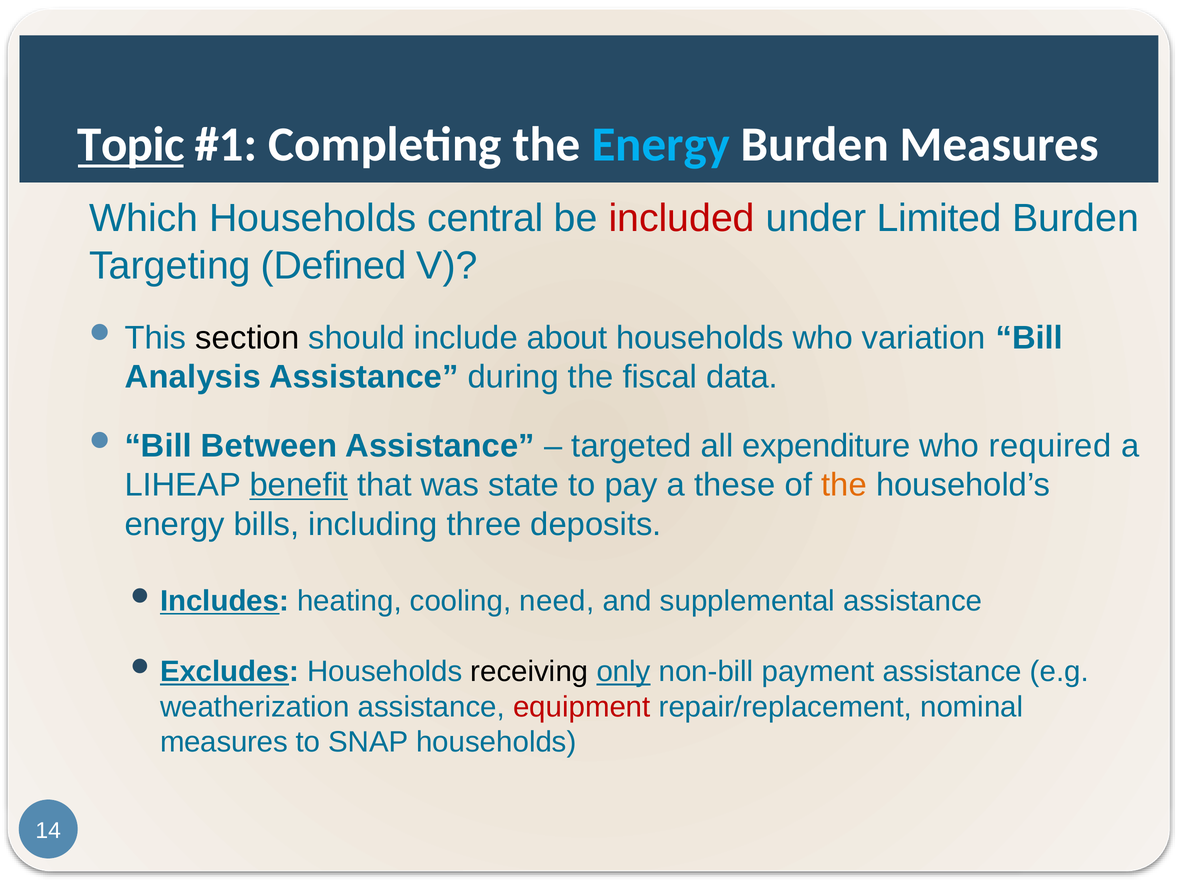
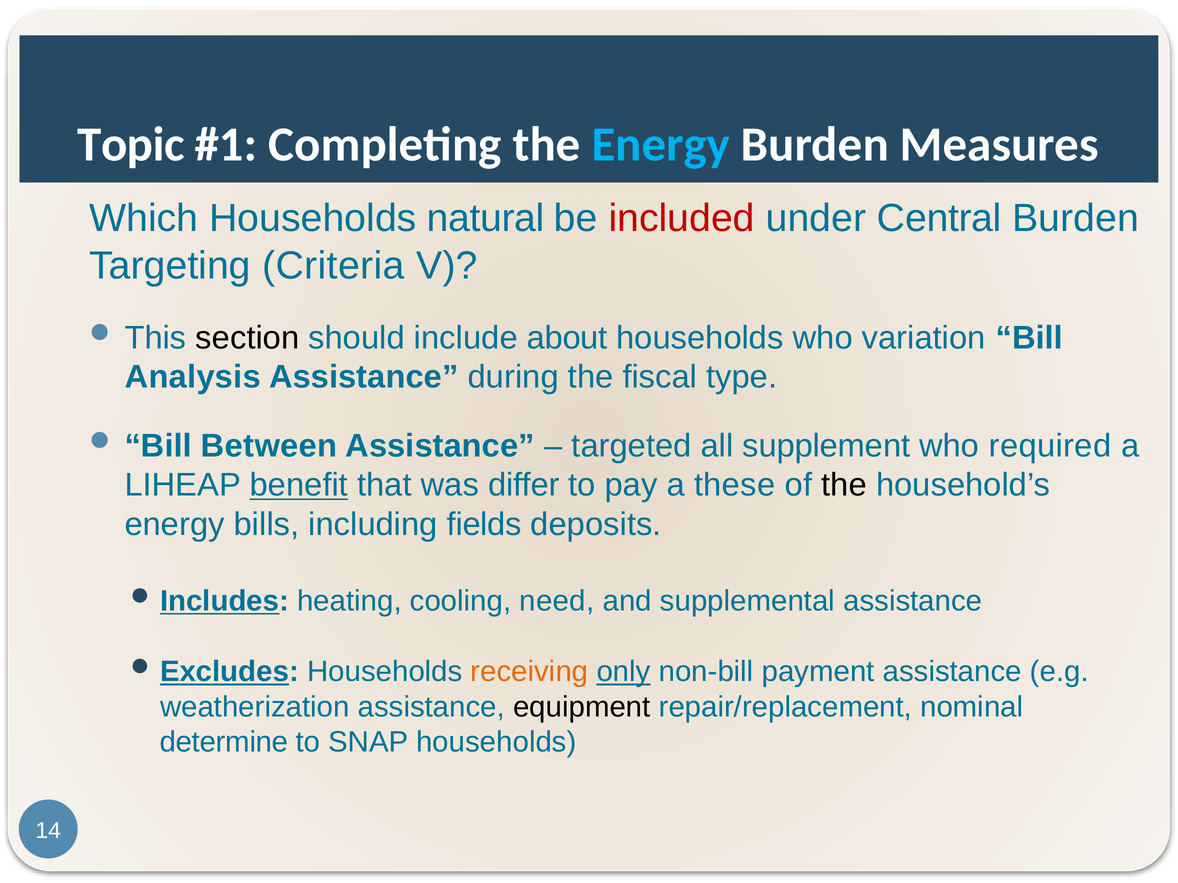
Topic underline: present -> none
central: central -> natural
Limited: Limited -> Central
Defined: Defined -> Criteria
data: data -> type
expenditure: expenditure -> supplement
state: state -> differ
the at (844, 485) colour: orange -> black
three: three -> fields
receiving colour: black -> orange
equipment colour: red -> black
measures at (224, 743): measures -> determine
